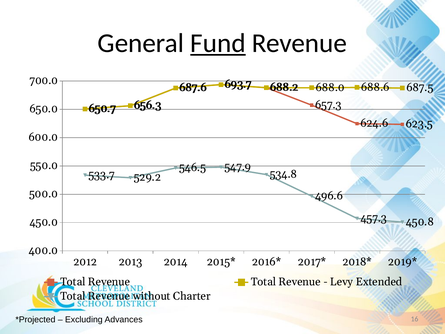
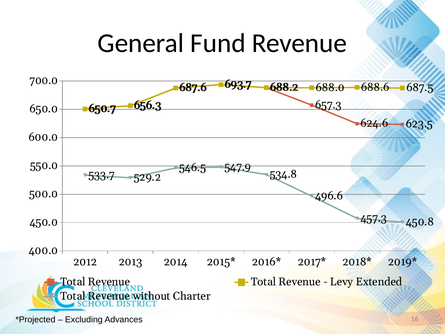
Fund underline: present -> none
